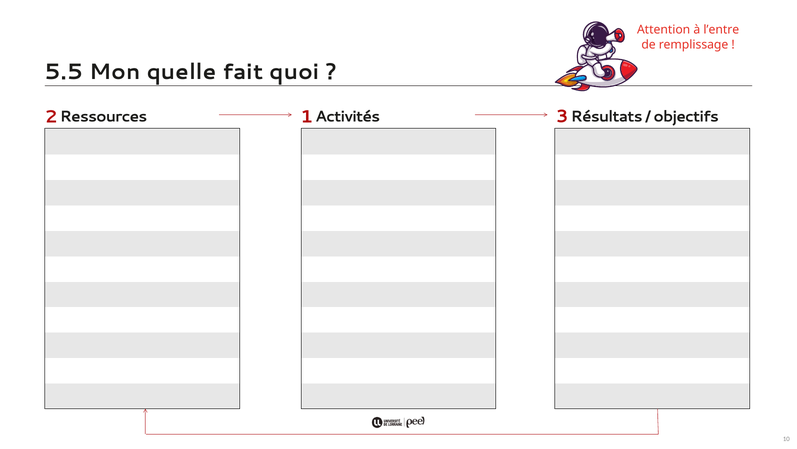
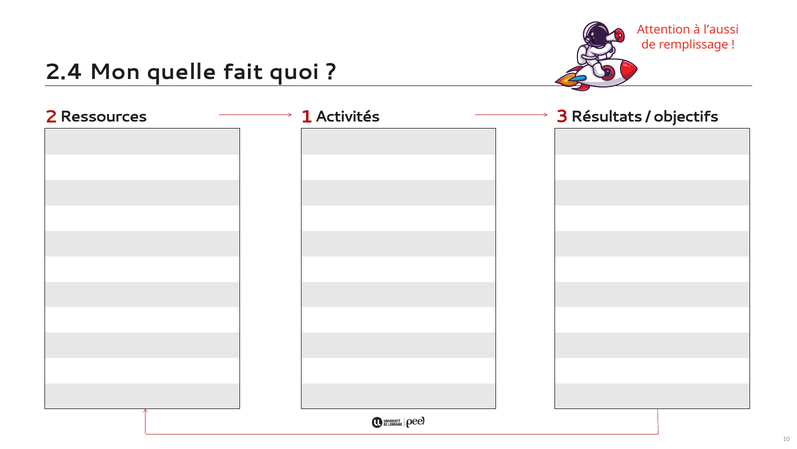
l’entre: l’entre -> l’aussi
5.5: 5.5 -> 2.4
